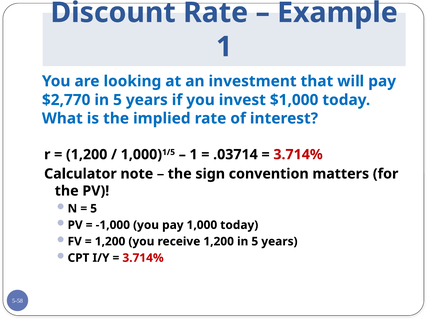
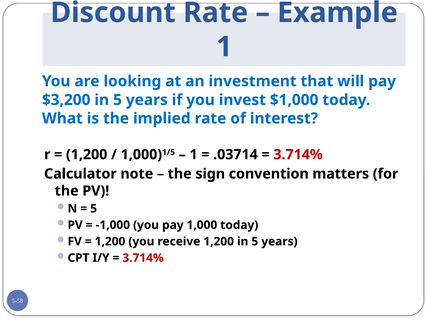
$2,770: $2,770 -> $3,200
